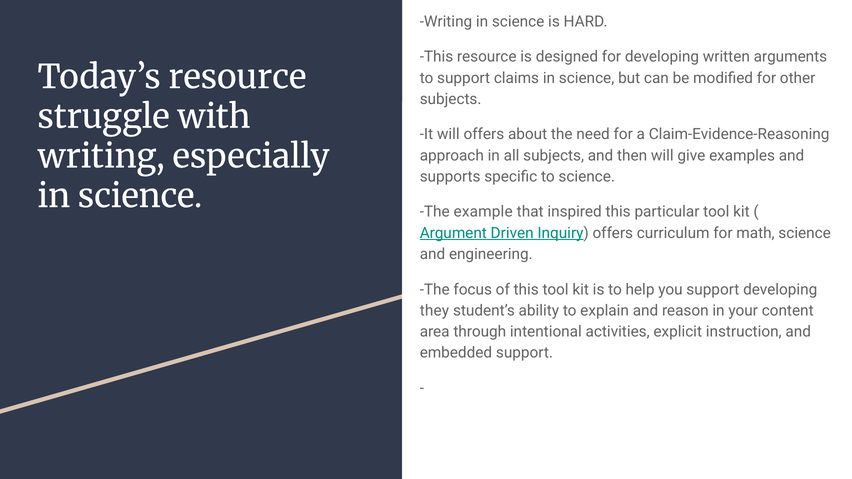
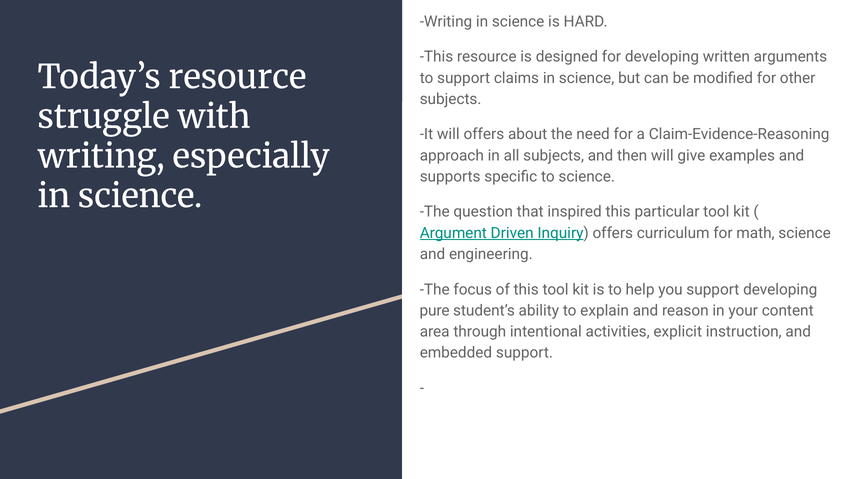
example: example -> question
they: they -> pure
